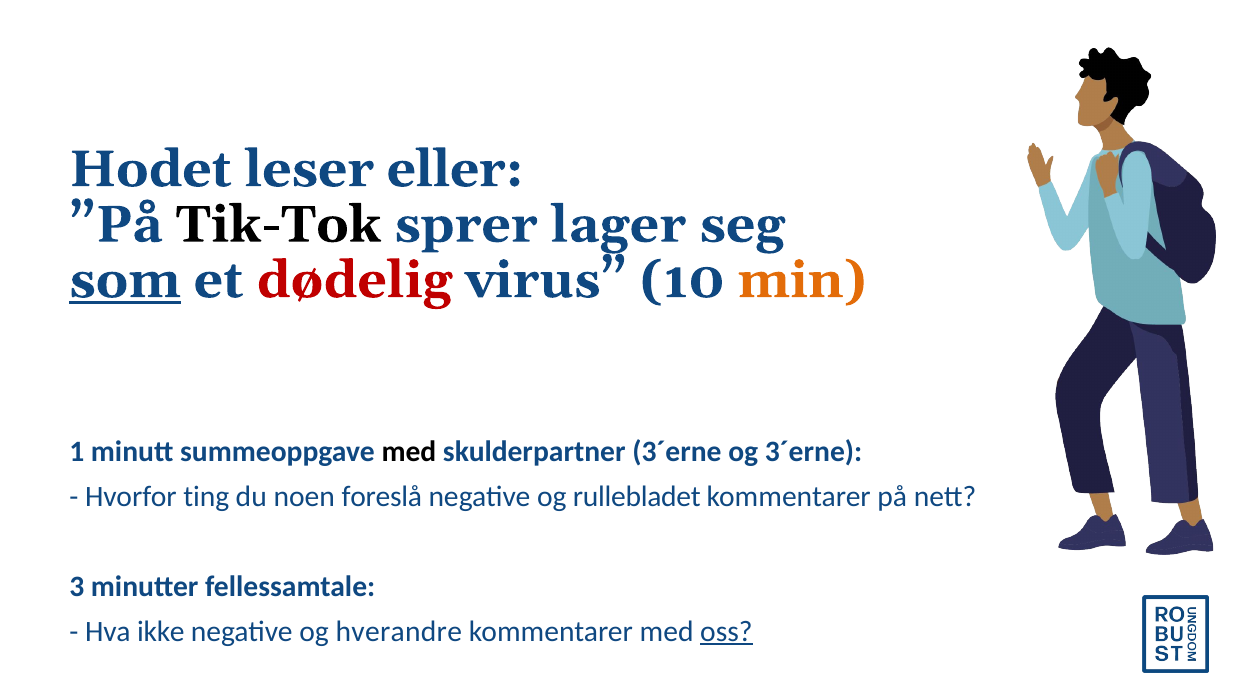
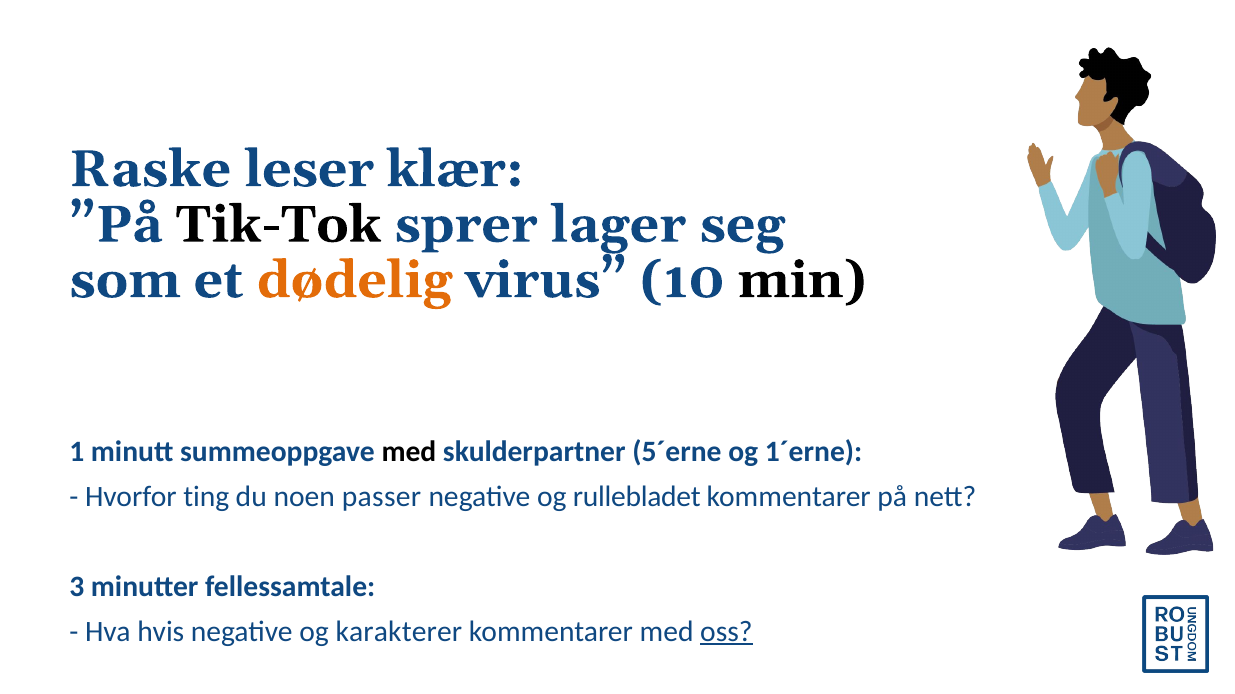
Hodet: Hodet -> Raske
eller: eller -> klær
som underline: present -> none
dødelig colour: red -> orange
min colour: orange -> black
skulderpartner 3´erne: 3´erne -> 5´erne
og 3´erne: 3´erne -> 1´erne
foreslå: foreslå -> passer
ikke: ikke -> hvis
hverandre: hverandre -> karakterer
